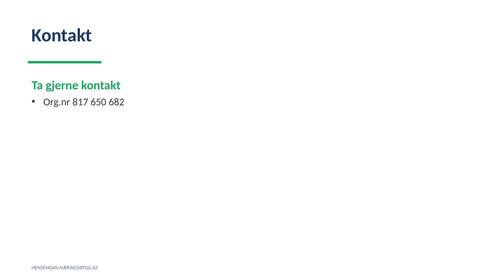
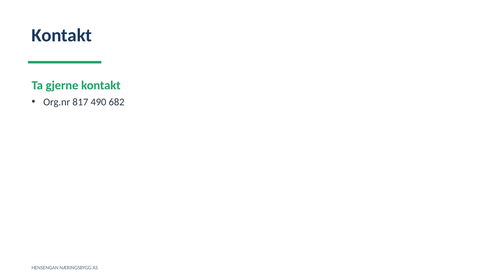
650: 650 -> 490
